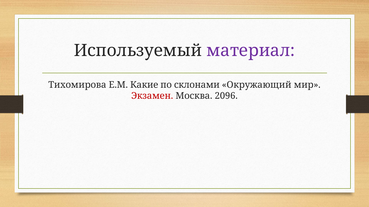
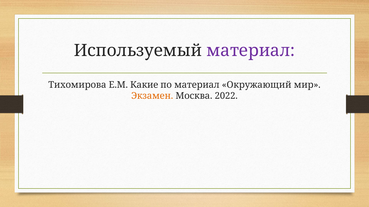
по склонами: склонами -> материал
Экзамен colour: red -> orange
2096: 2096 -> 2022
